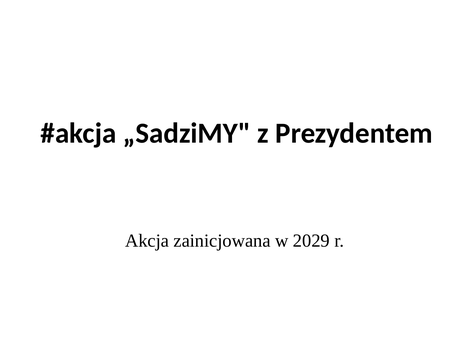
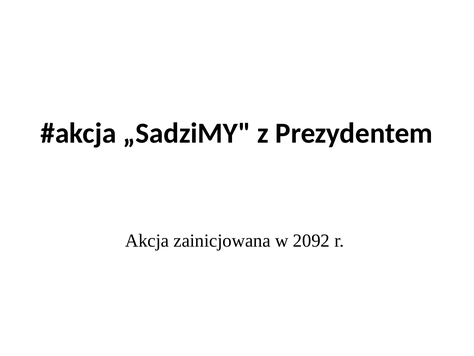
2029: 2029 -> 2092
